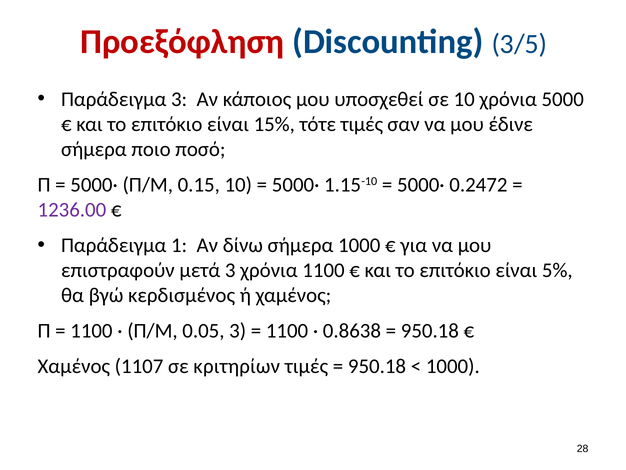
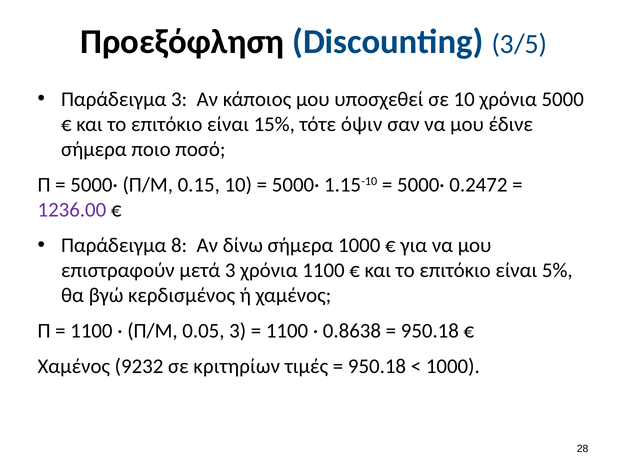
Προεξόφληση colour: red -> black
τότε τιμές: τιμές -> όψιν
1: 1 -> 8
1107: 1107 -> 9232
